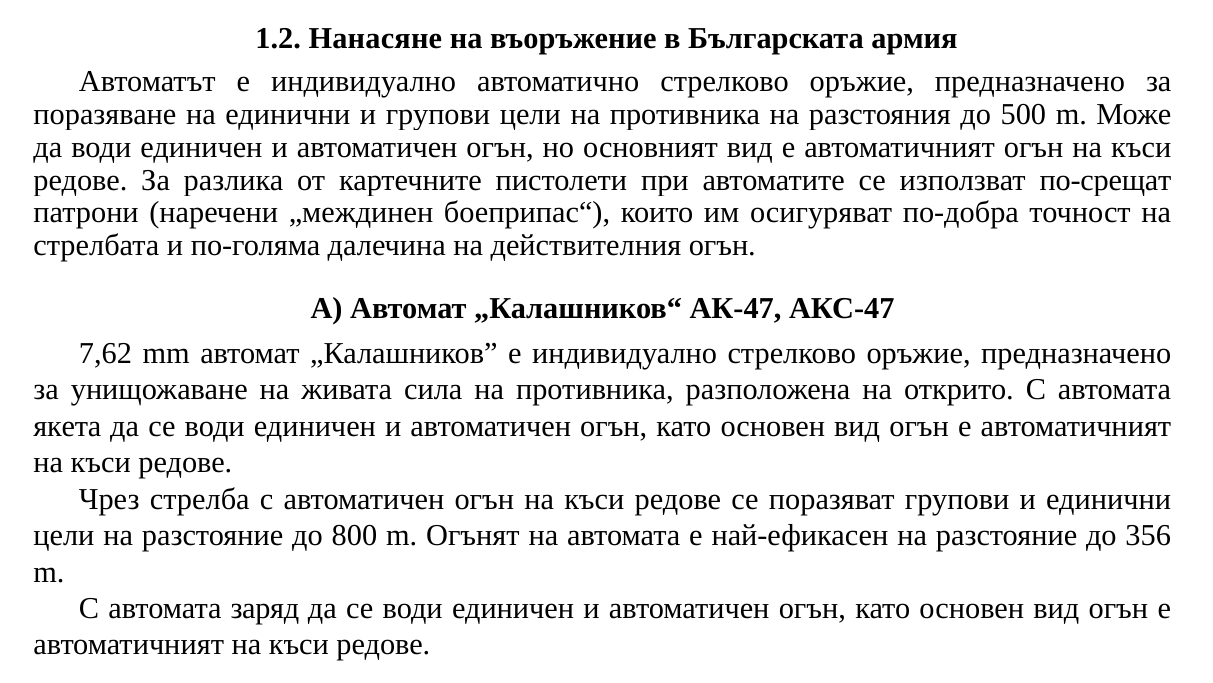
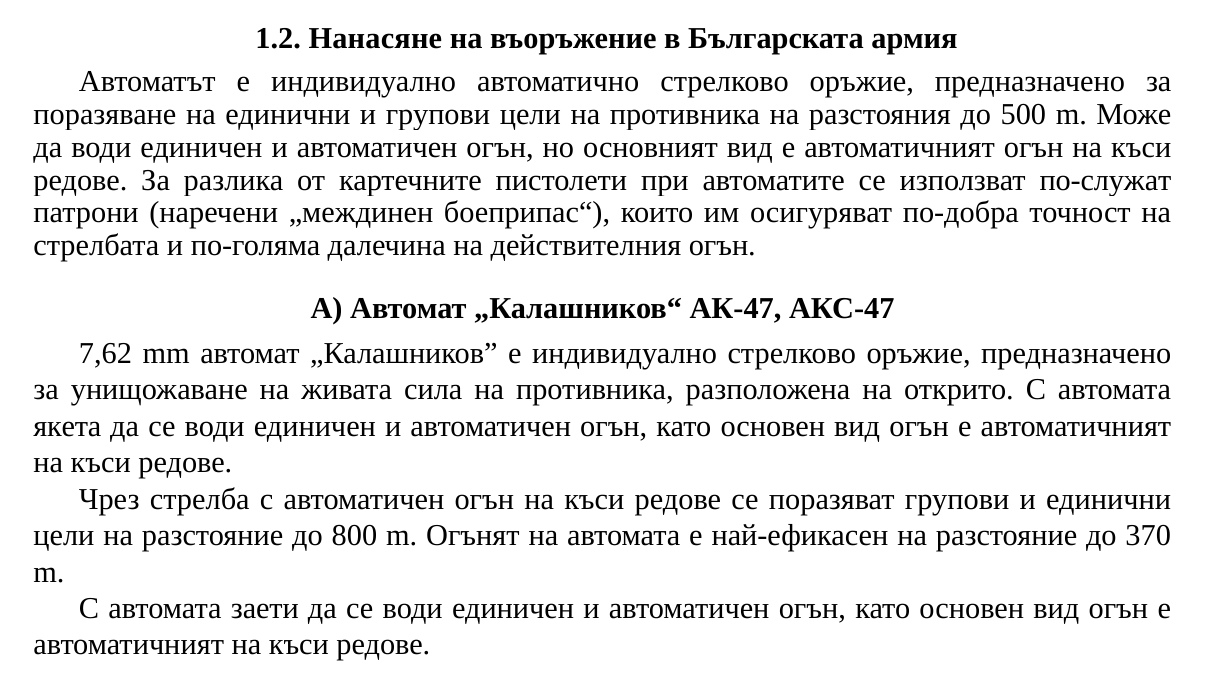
по-срещат: по-срещат -> по-служат
356: 356 -> 370
заряд: заряд -> заети
